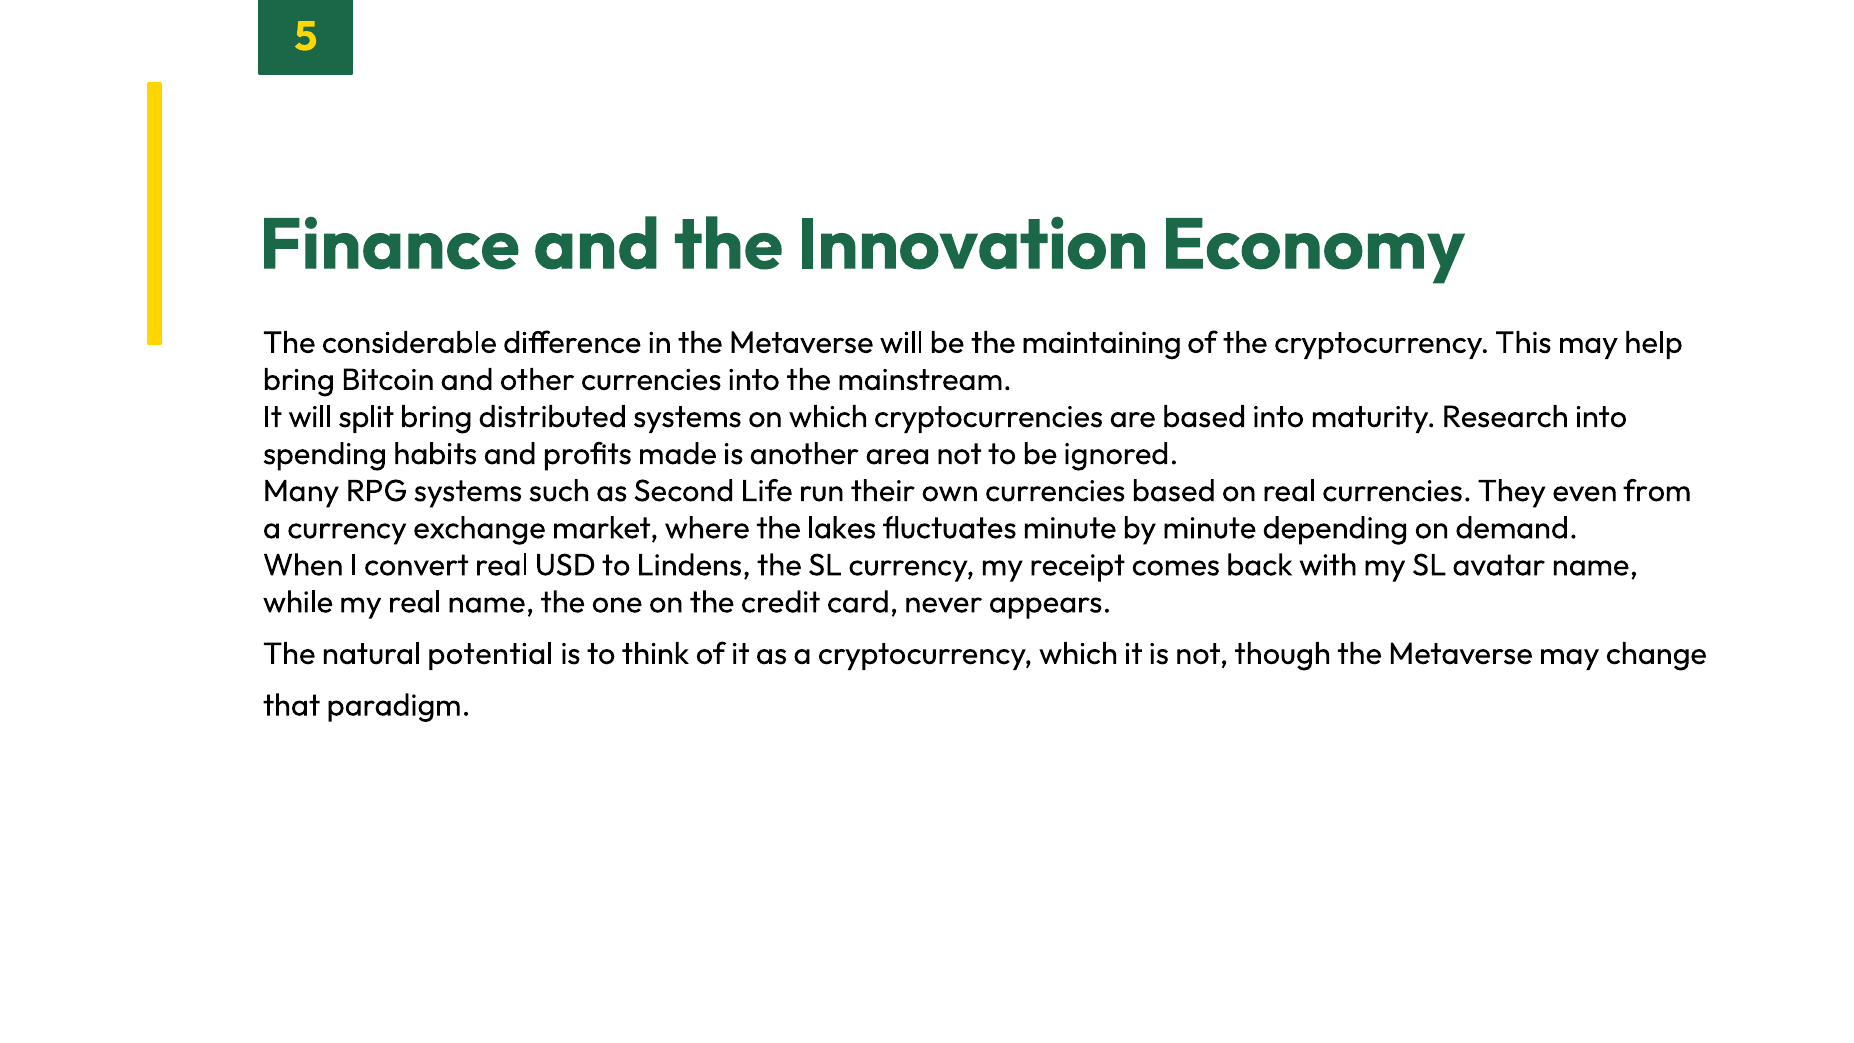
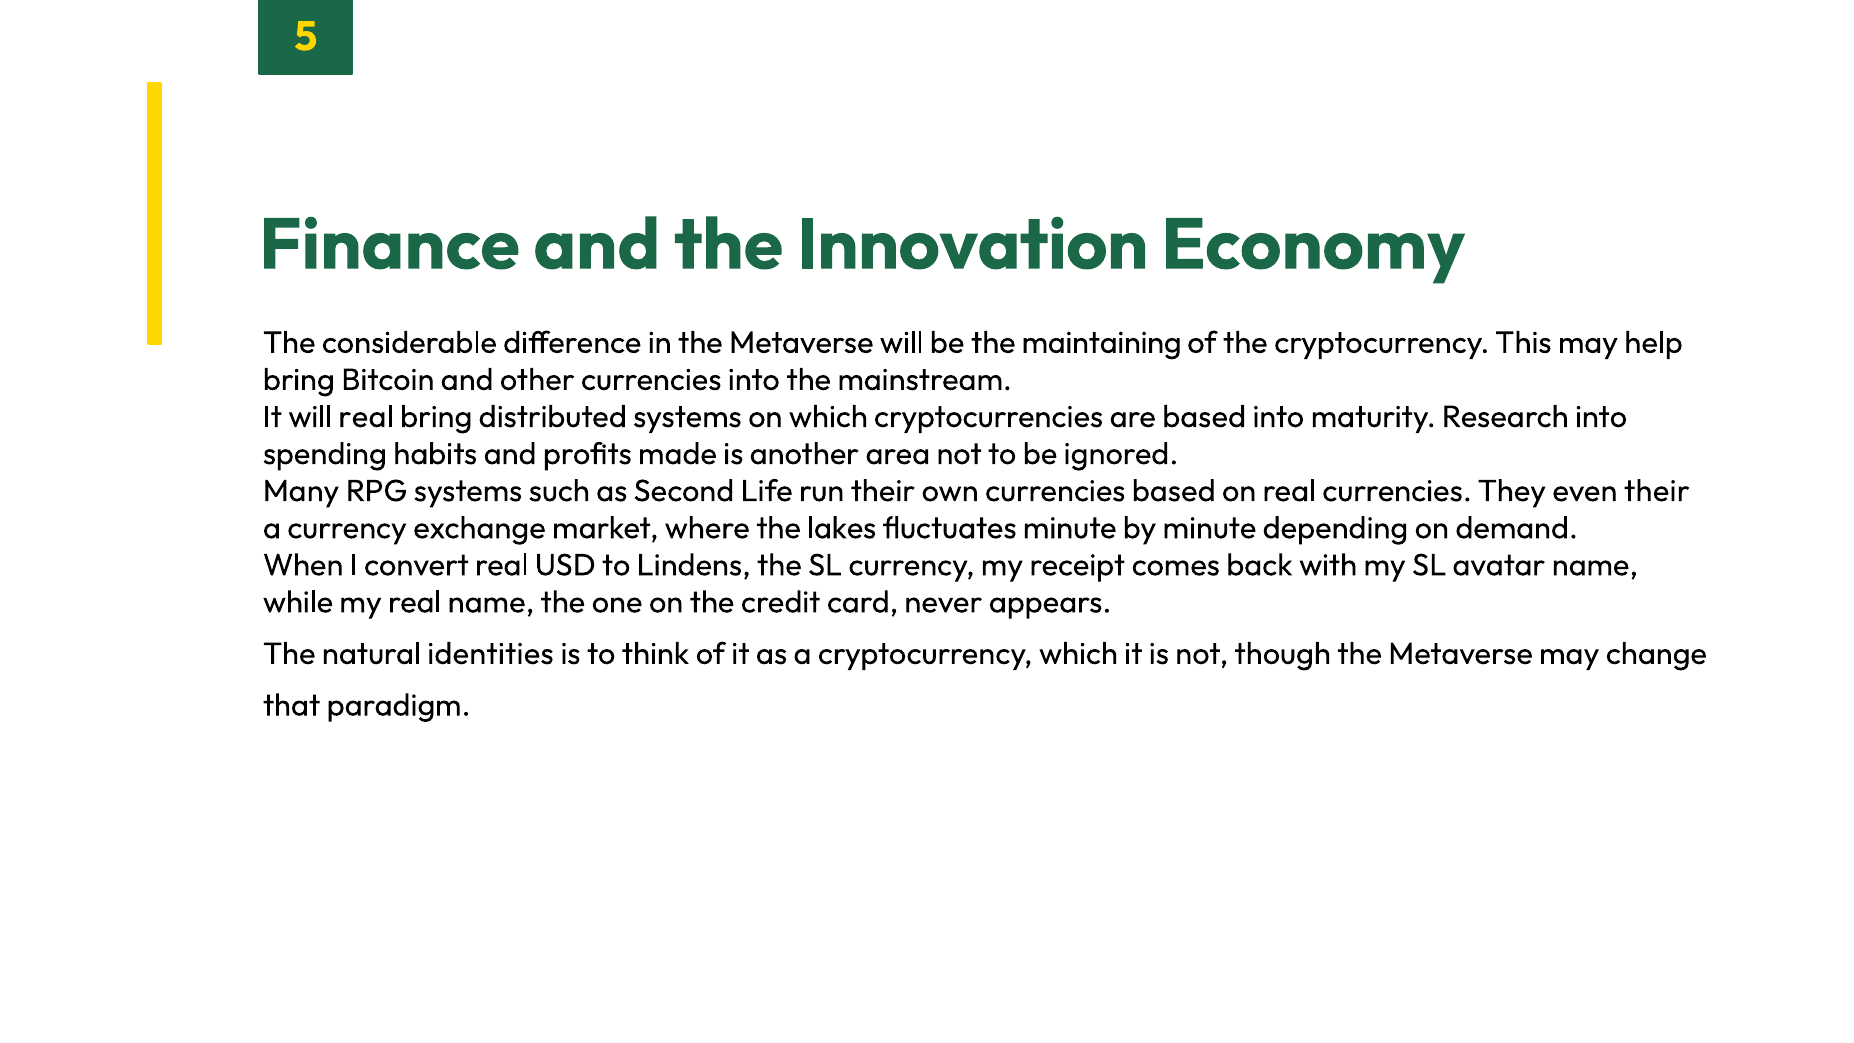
will split: split -> real
even from: from -> their
potential: potential -> identities
